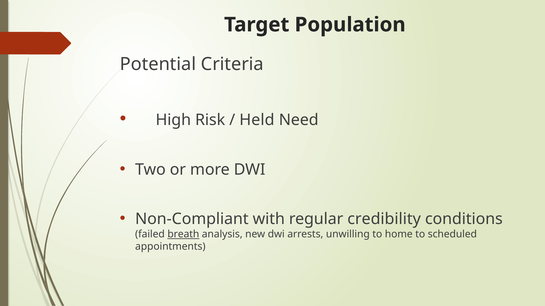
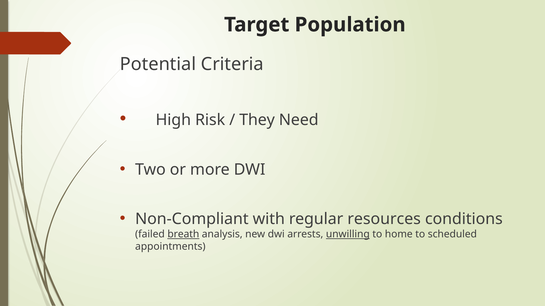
Held: Held -> They
credibility: credibility -> resources
unwilling underline: none -> present
